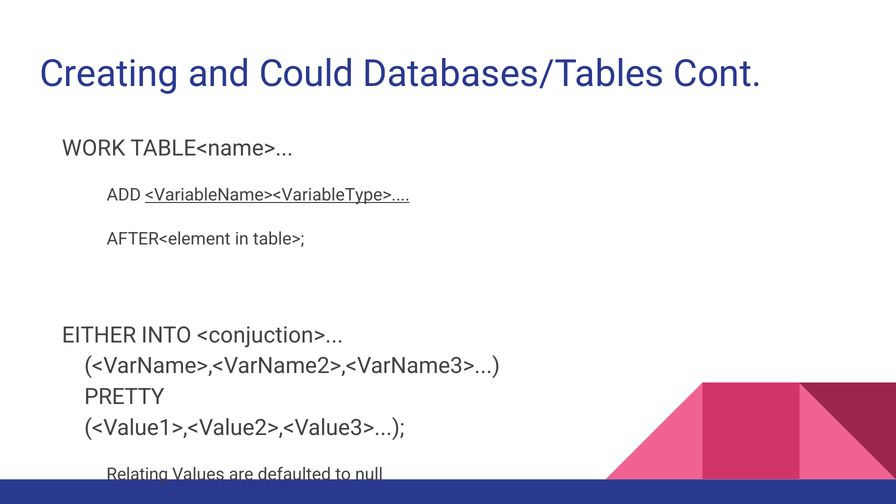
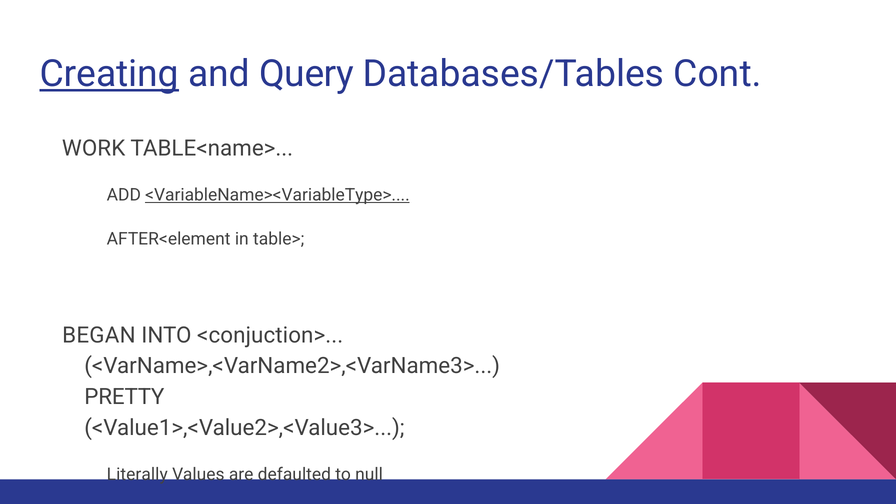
Creating underline: none -> present
Could: Could -> Query
EITHER: EITHER -> BEGAN
Relating: Relating -> Literally
